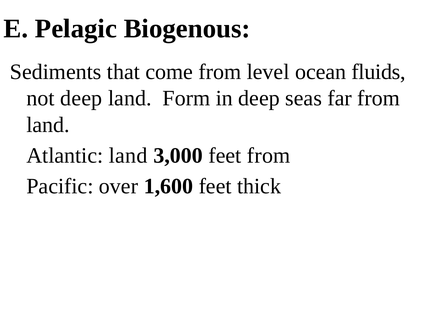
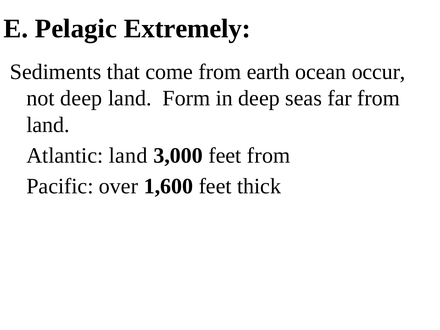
Biogenous: Biogenous -> Extremely
level: level -> earth
fluids: fluids -> occur
